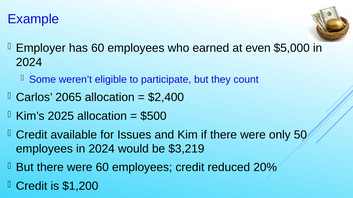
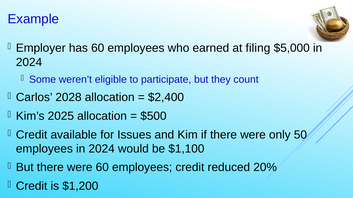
even: even -> filing
2065: 2065 -> 2028
$3,219: $3,219 -> $1,100
